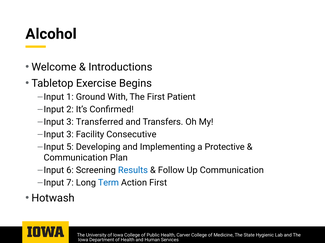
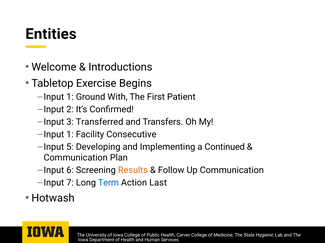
Alcohol: Alcohol -> Entities
3 at (70, 135): 3 -> 1
Protective: Protective -> Continued
Results colour: blue -> orange
Action First: First -> Last
